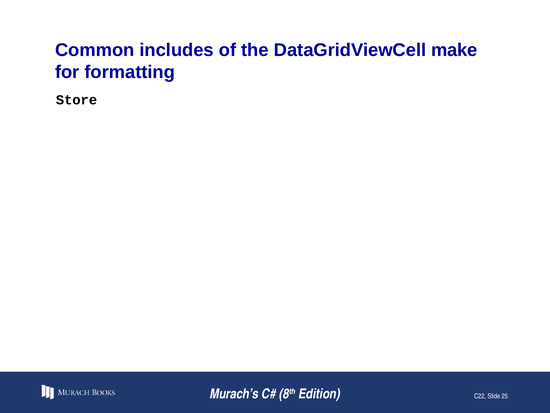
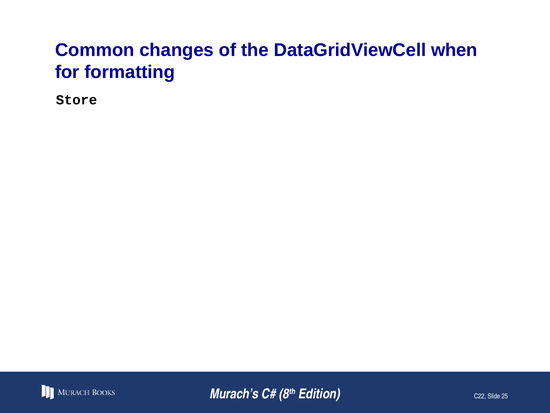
includes: includes -> changes
make: make -> when
